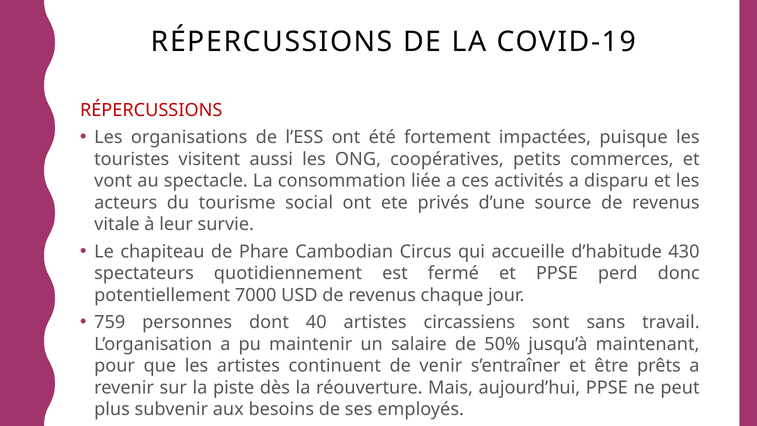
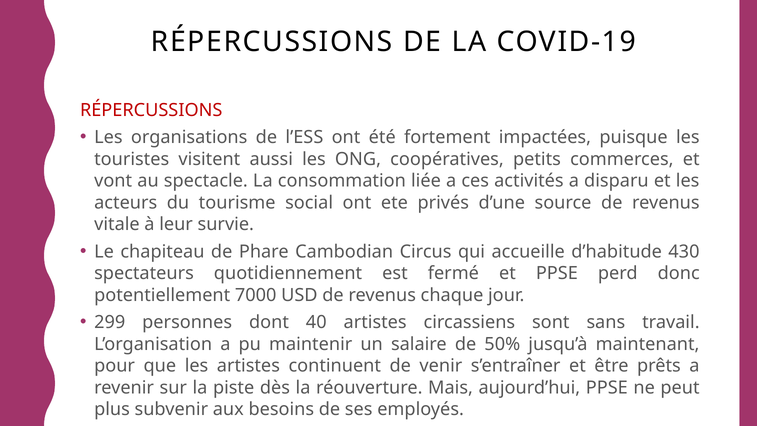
759: 759 -> 299
